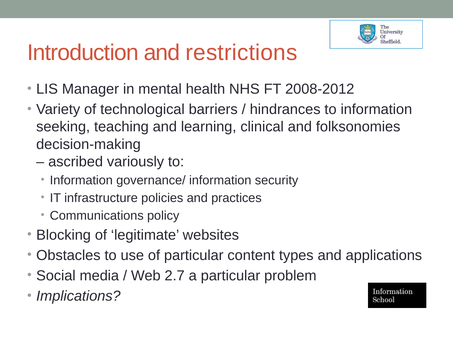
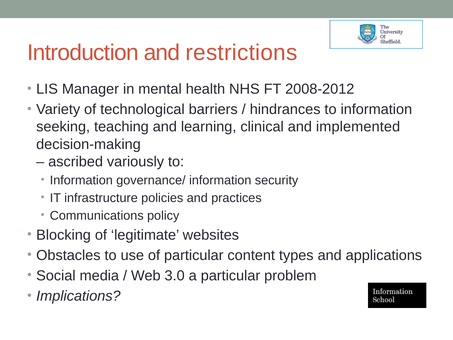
folksonomies: folksonomies -> implemented
2.7: 2.7 -> 3.0
